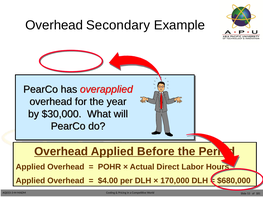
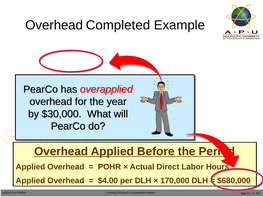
Secondary: Secondary -> Completed
